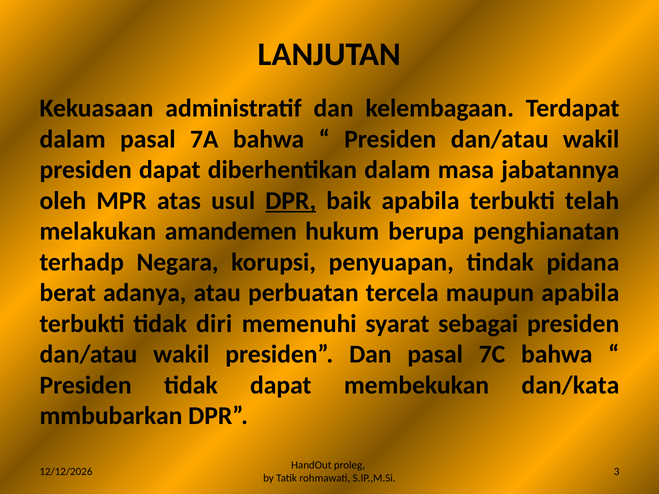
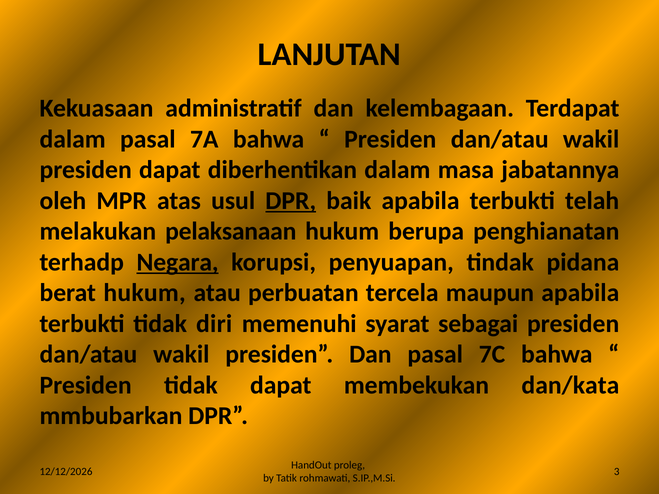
amandemen: amandemen -> pelaksanaan
Negara underline: none -> present
berat adanya: adanya -> hukum
